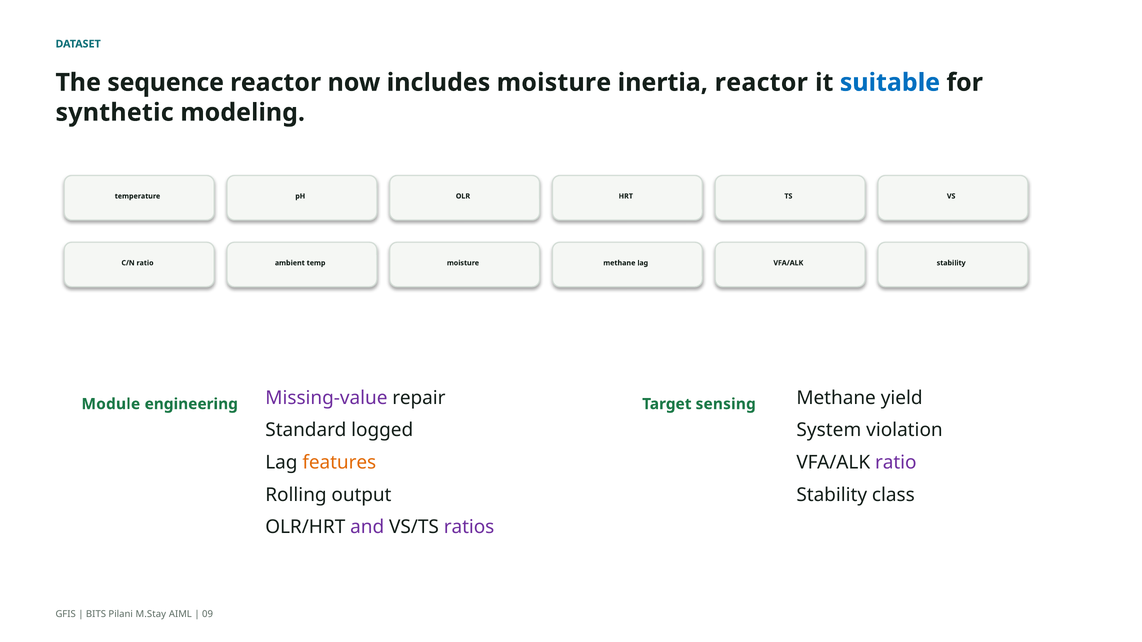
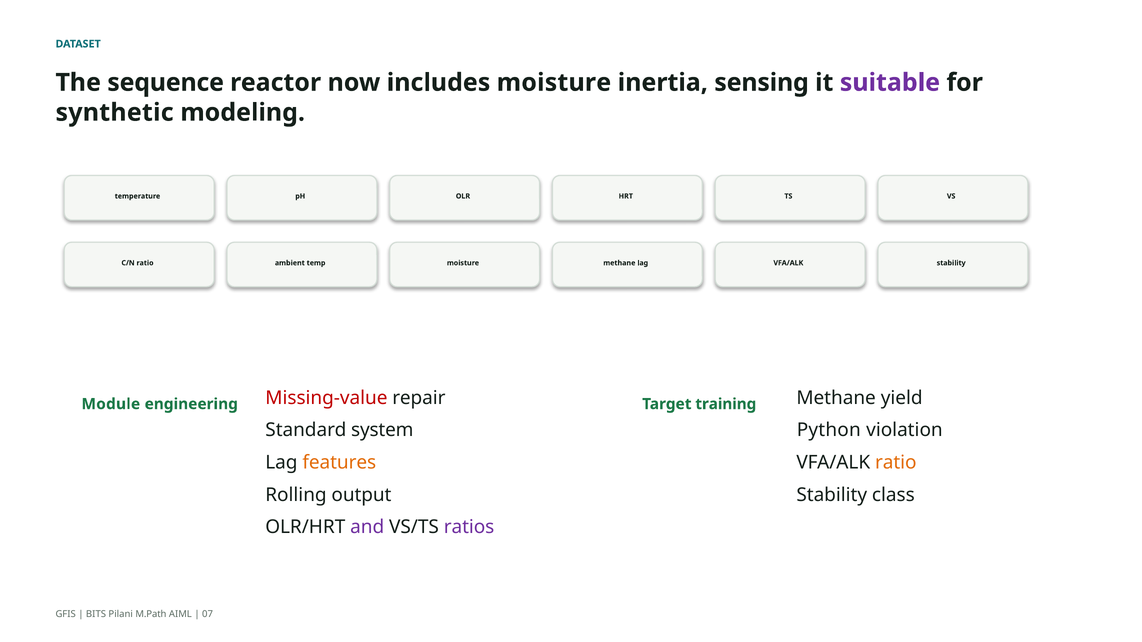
inertia reactor: reactor -> sensing
suitable colour: blue -> purple
Missing-value colour: purple -> red
sensing: sensing -> training
logged: logged -> system
System: System -> Python
ratio at (896, 463) colour: purple -> orange
M.Stay: M.Stay -> M.Path
09: 09 -> 07
